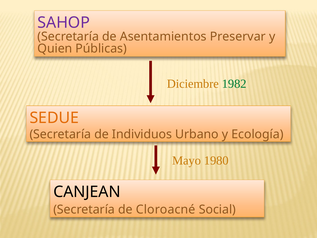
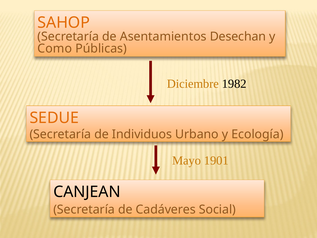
SAHOP colour: purple -> orange
Preservar: Preservar -> Desechan
Quien: Quien -> Como
1982 colour: green -> black
1980: 1980 -> 1901
Cloroacné: Cloroacné -> Cadáveres
